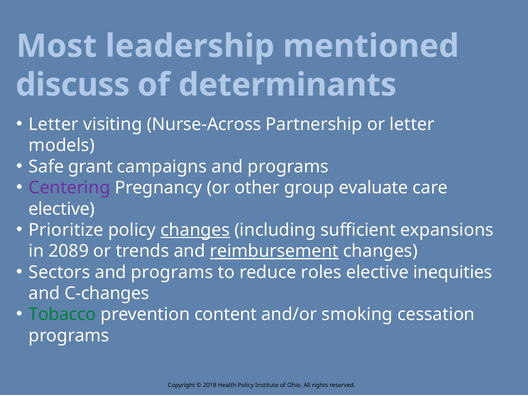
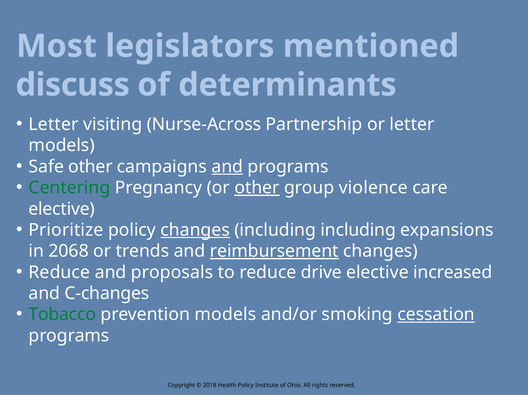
leadership: leadership -> legislators
Safe grant: grant -> other
and at (227, 167) underline: none -> present
Centering colour: purple -> green
other at (257, 188) underline: none -> present
evaluate: evaluate -> violence
including sufficient: sufficient -> including
2089: 2089 -> 2068
Sectors at (59, 272): Sectors -> Reduce
programs at (172, 272): programs -> proposals
roles: roles -> drive
inequities: inequities -> increased
prevention content: content -> models
cessation underline: none -> present
